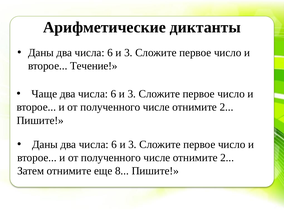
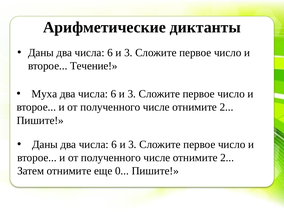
Чаще: Чаще -> Муха
8: 8 -> 0
